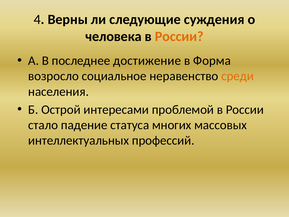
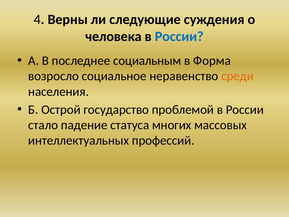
России at (179, 36) colour: orange -> blue
достижение: достижение -> социальным
интересами: интересами -> государство
